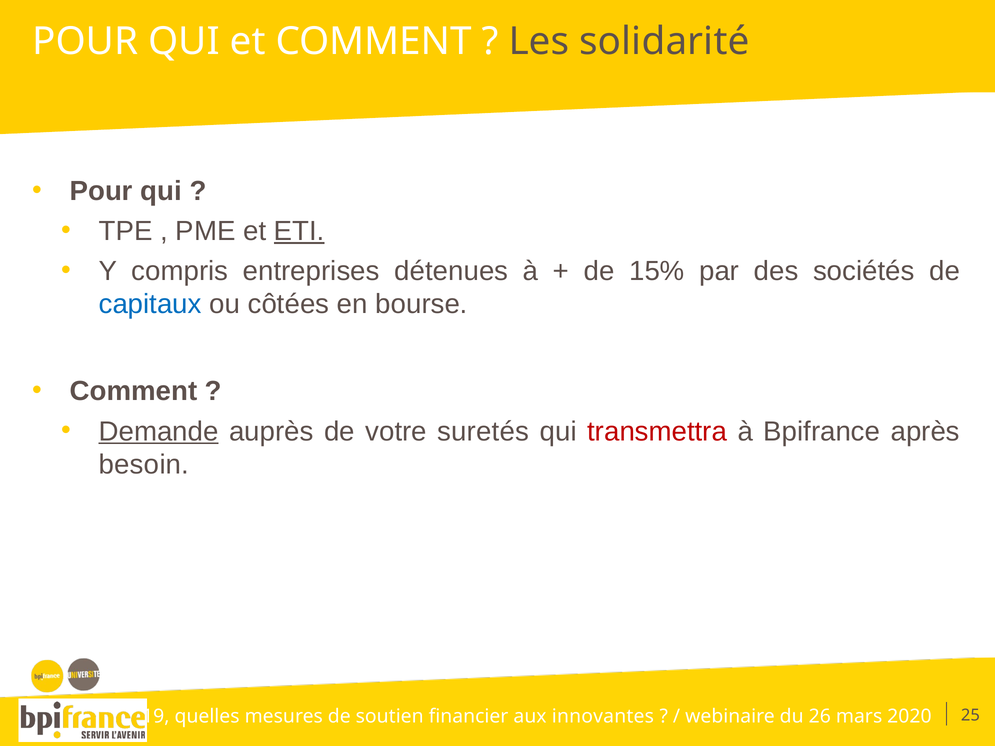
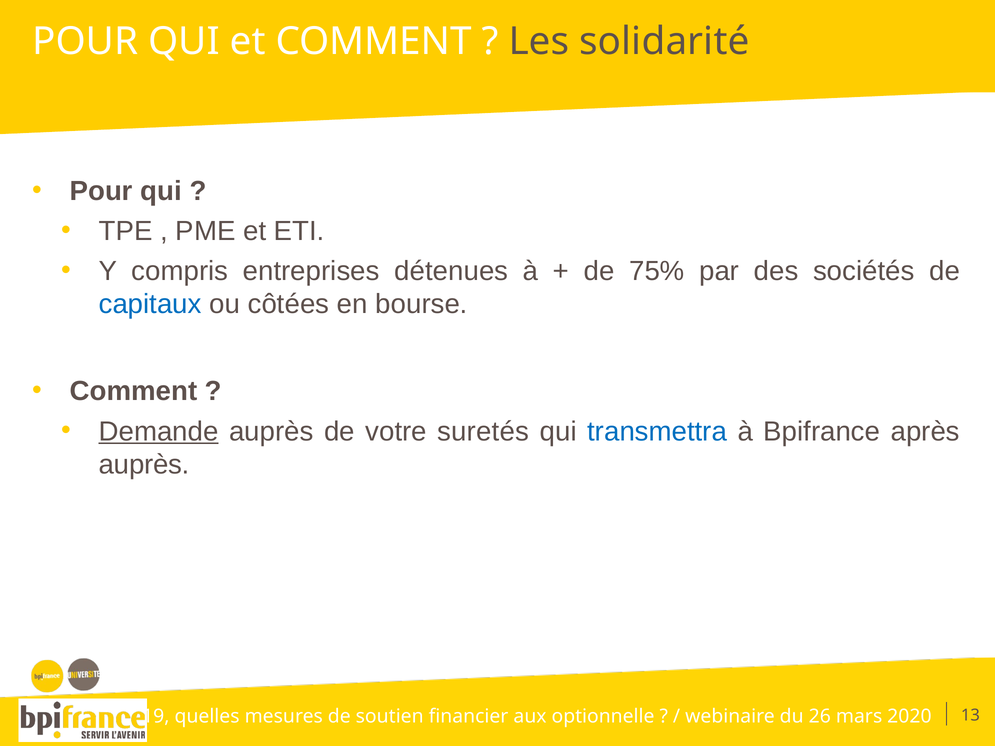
ETI underline: present -> none
15%: 15% -> 75%
transmettra colour: red -> blue
besoin at (144, 465): besoin -> auprès
innovantes: innovantes -> optionnelle
25: 25 -> 13
